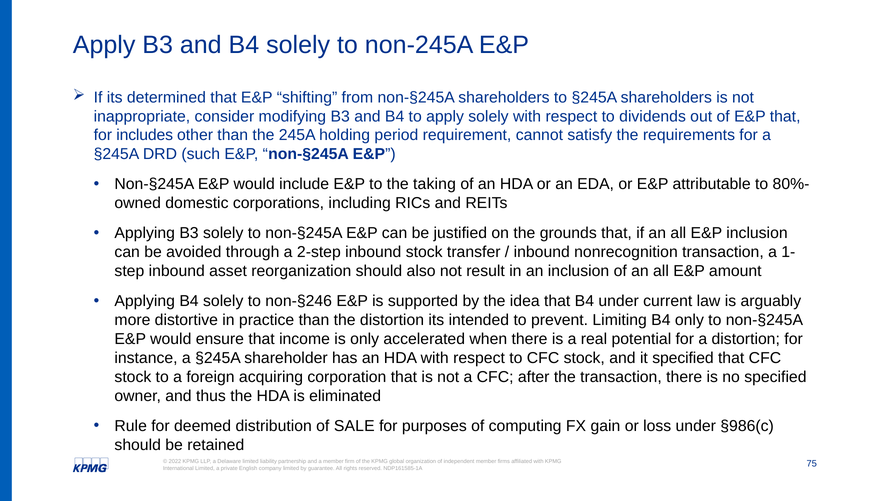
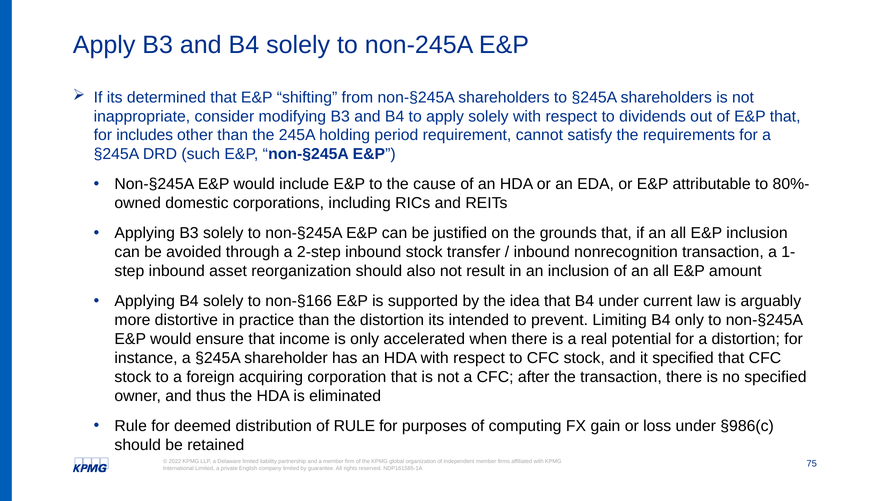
taking: taking -> cause
non-§246: non-§246 -> non-§166
of SALE: SALE -> RULE
